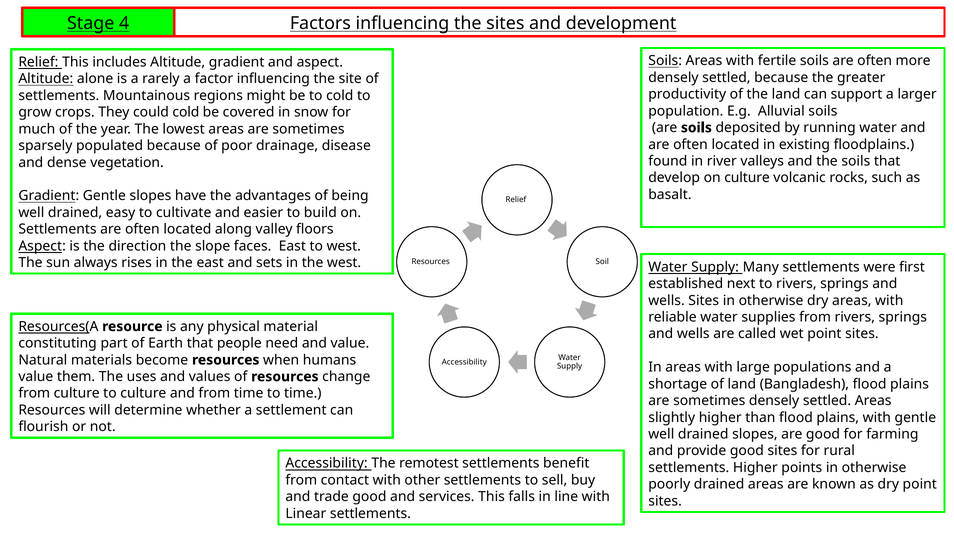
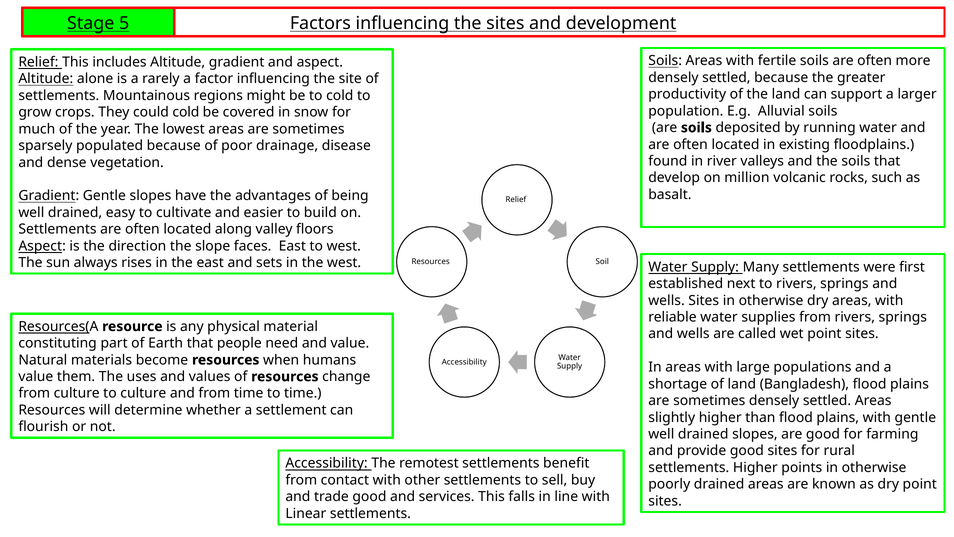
4: 4 -> 5
on culture: culture -> million
